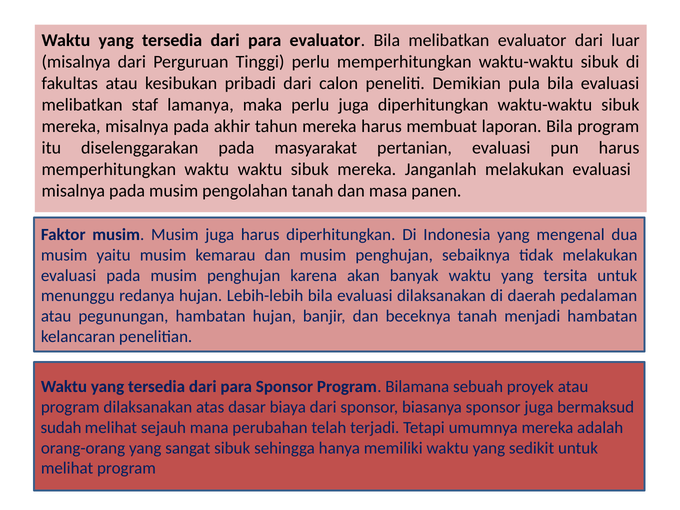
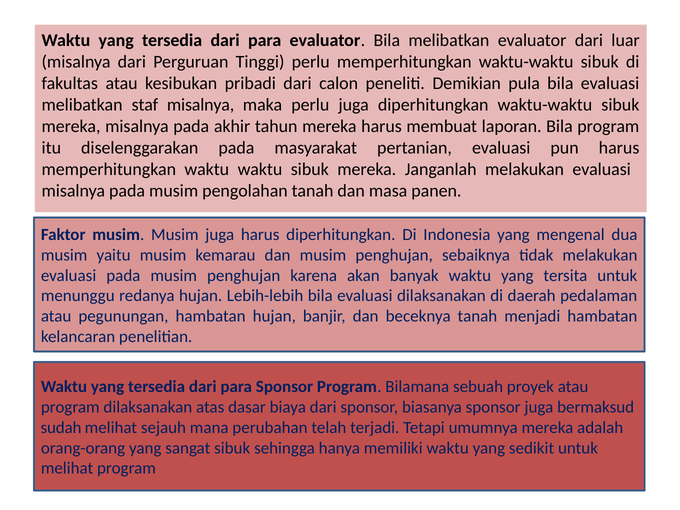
staf lamanya: lamanya -> misalnya
